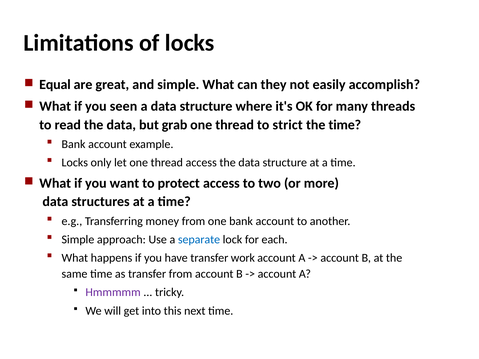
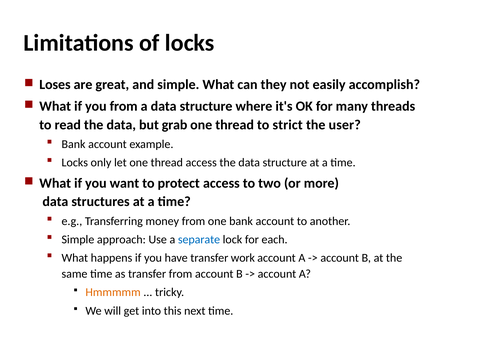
Equal: Equal -> Loses
you seen: seen -> from
the time: time -> user
Hmmmmm colour: purple -> orange
